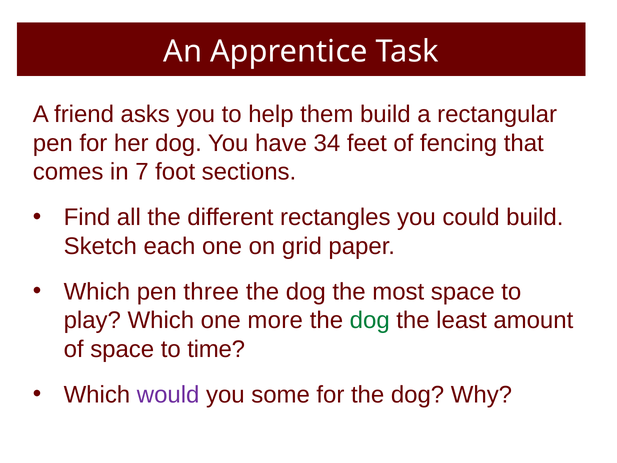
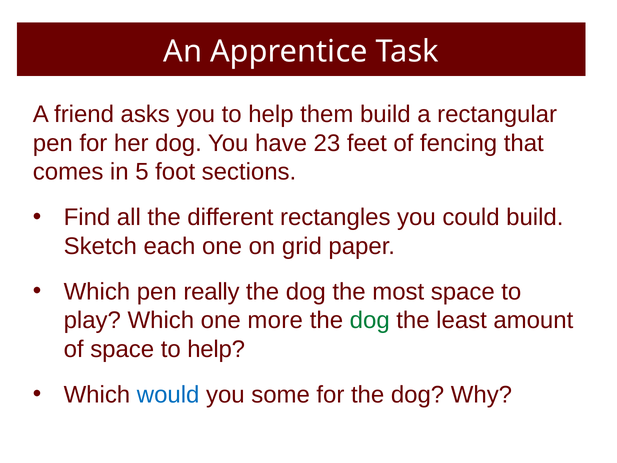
34: 34 -> 23
7: 7 -> 5
three: three -> really
space to time: time -> help
would colour: purple -> blue
